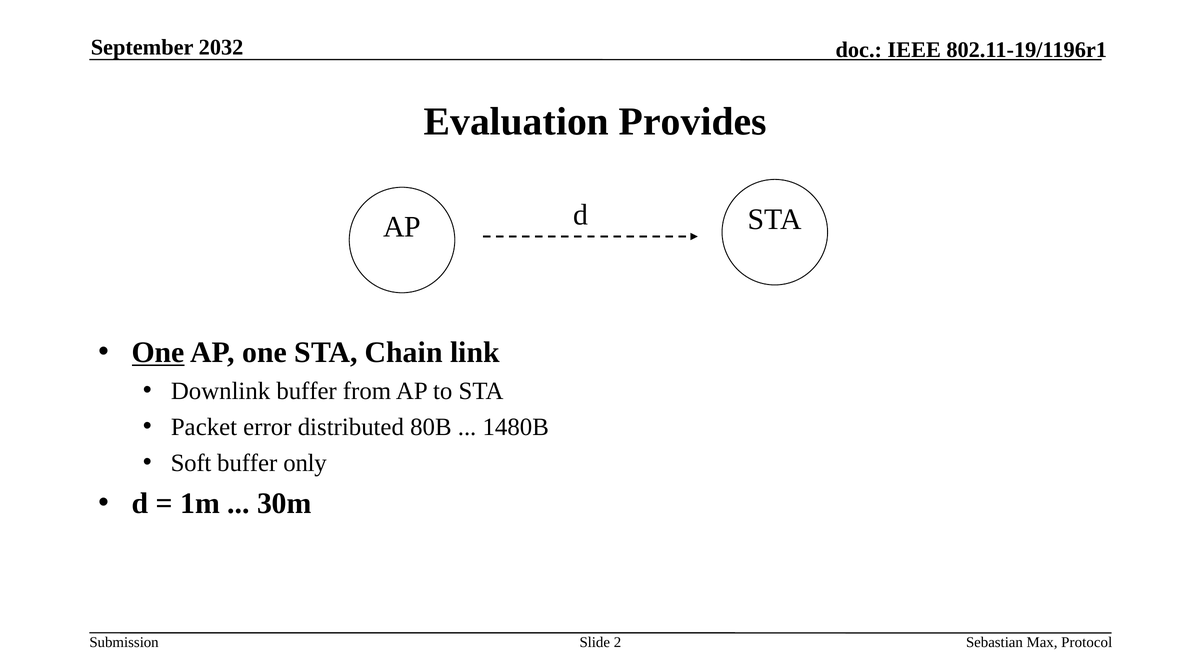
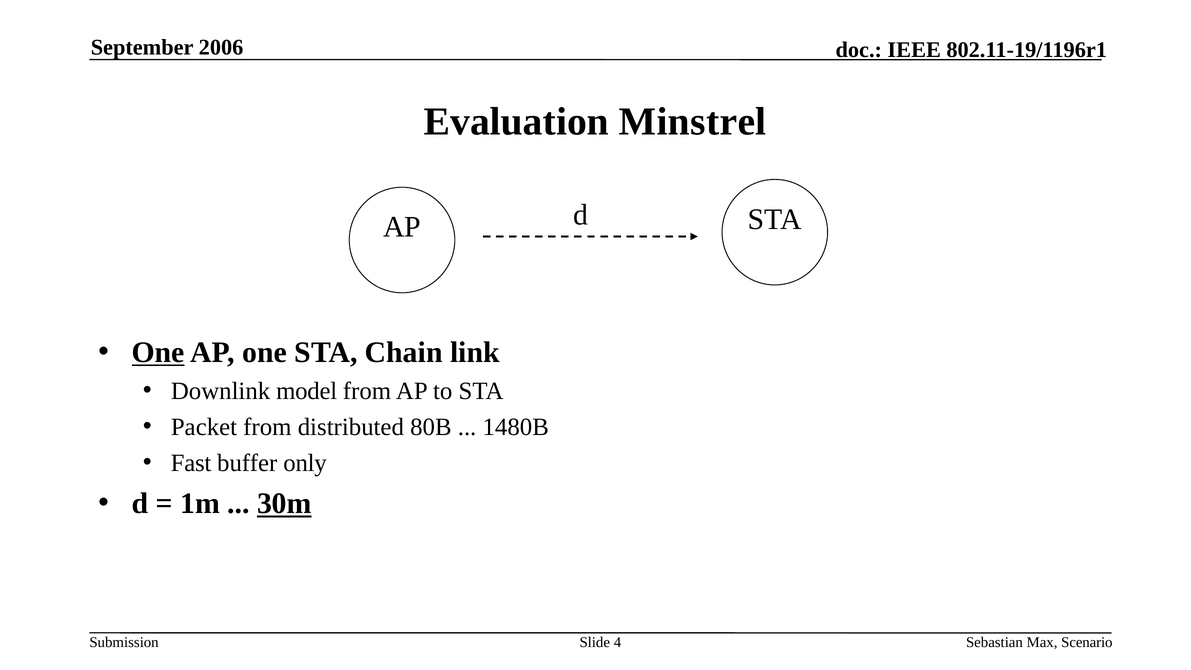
2032: 2032 -> 2006
Provides: Provides -> Minstrel
Downlink buffer: buffer -> model
Packet error: error -> from
Soft: Soft -> Fast
30m underline: none -> present
2: 2 -> 4
Protocol: Protocol -> Scenario
